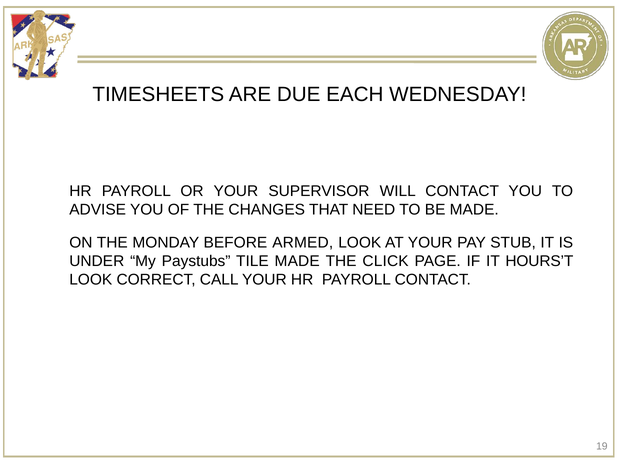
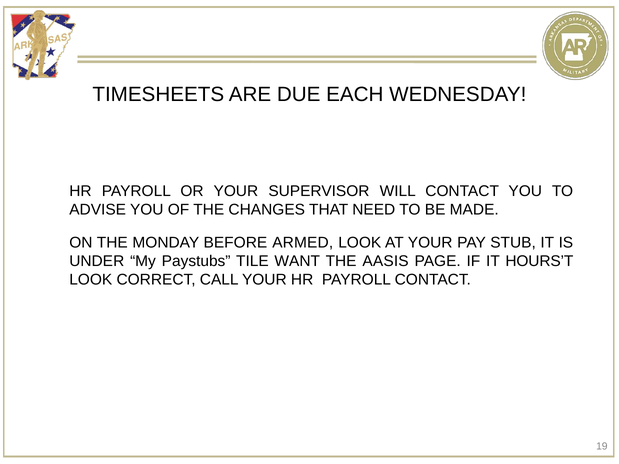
TILE MADE: MADE -> WANT
CLICK: CLICK -> AASIS
